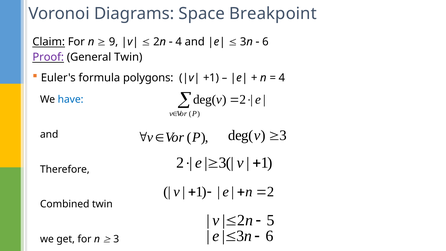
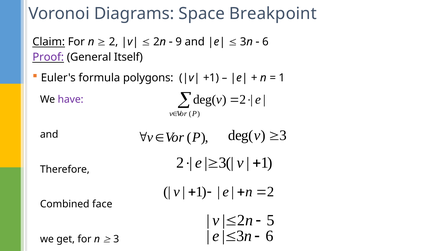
9 at (114, 42): 9 -> 2
4 at (179, 42): 4 -> 9
General Twin: Twin -> Itself
4 at (282, 78): 4 -> 1
have colour: blue -> purple
Combined twin: twin -> face
